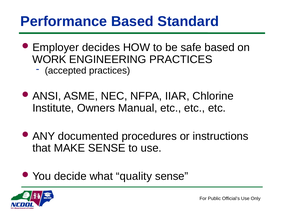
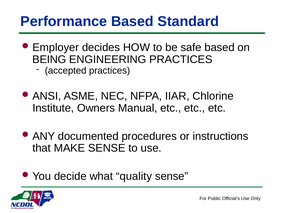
WORK: WORK -> BEING
